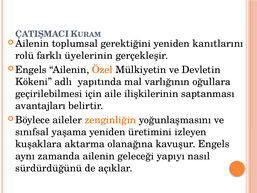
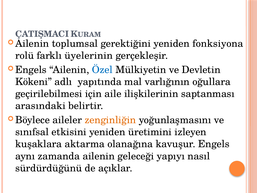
kanıtlarını: kanıtlarını -> fonksiyona
Özel colour: orange -> blue
avantajları: avantajları -> arasındaki
yaşama: yaşama -> etkisini
